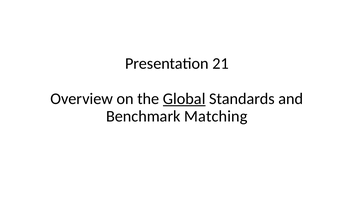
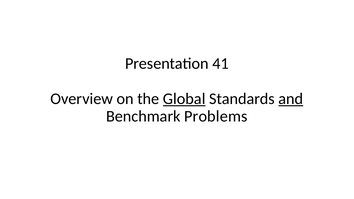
21: 21 -> 41
and underline: none -> present
Matching: Matching -> Problems
